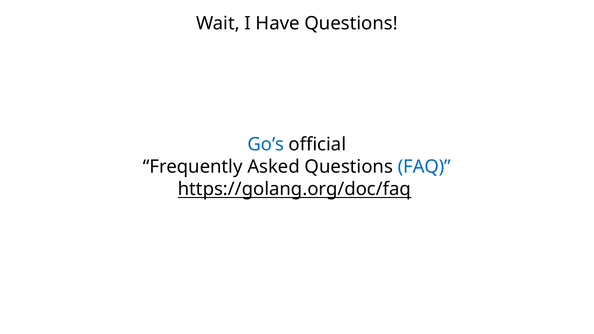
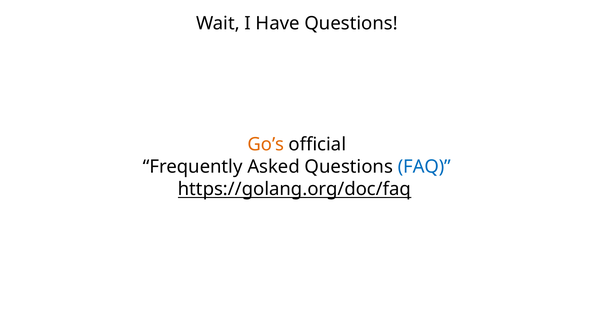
Go’s colour: blue -> orange
